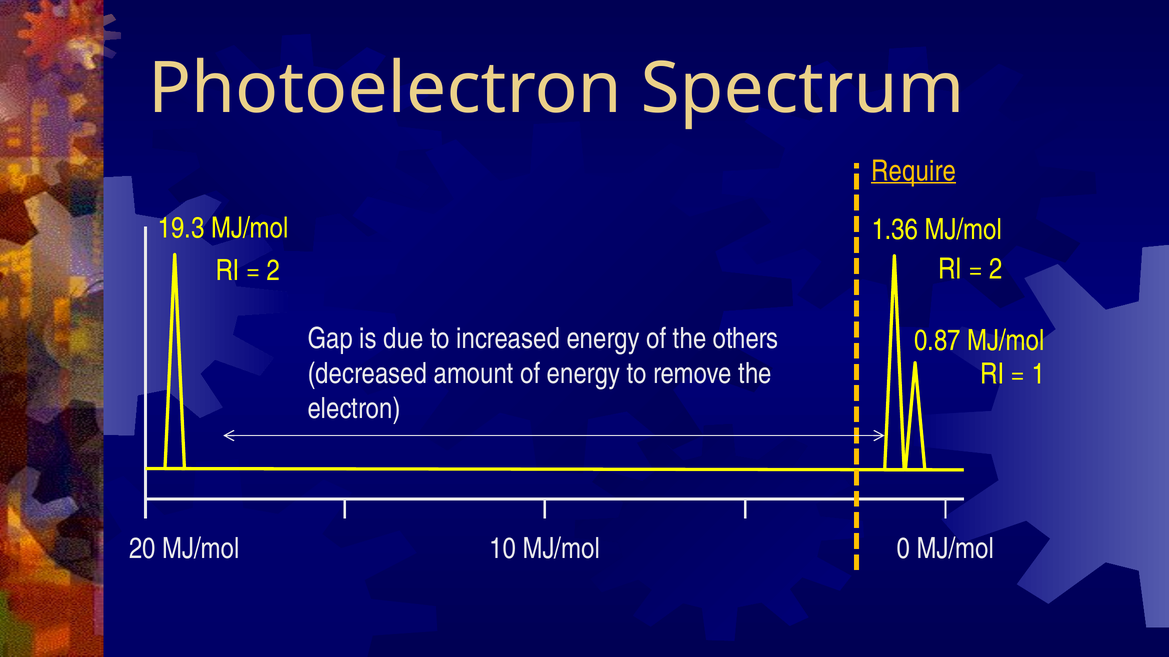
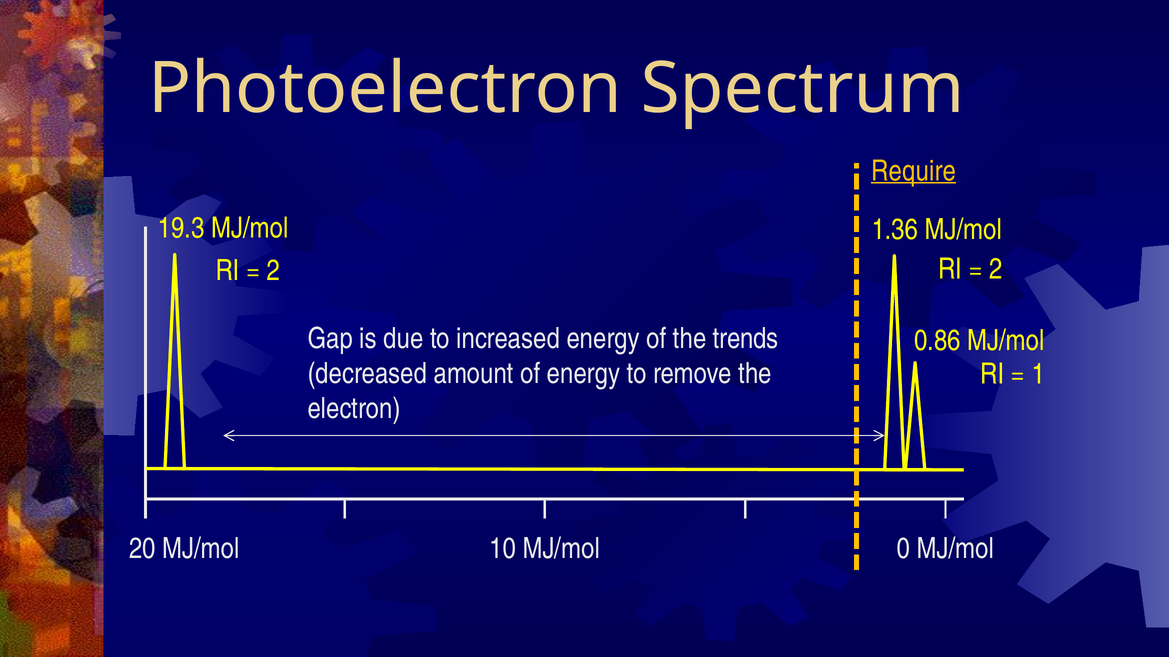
others: others -> trends
0.87: 0.87 -> 0.86
